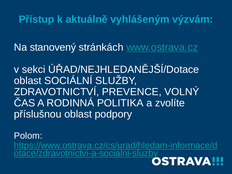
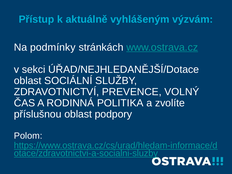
stanovený: stanovený -> podmínky
